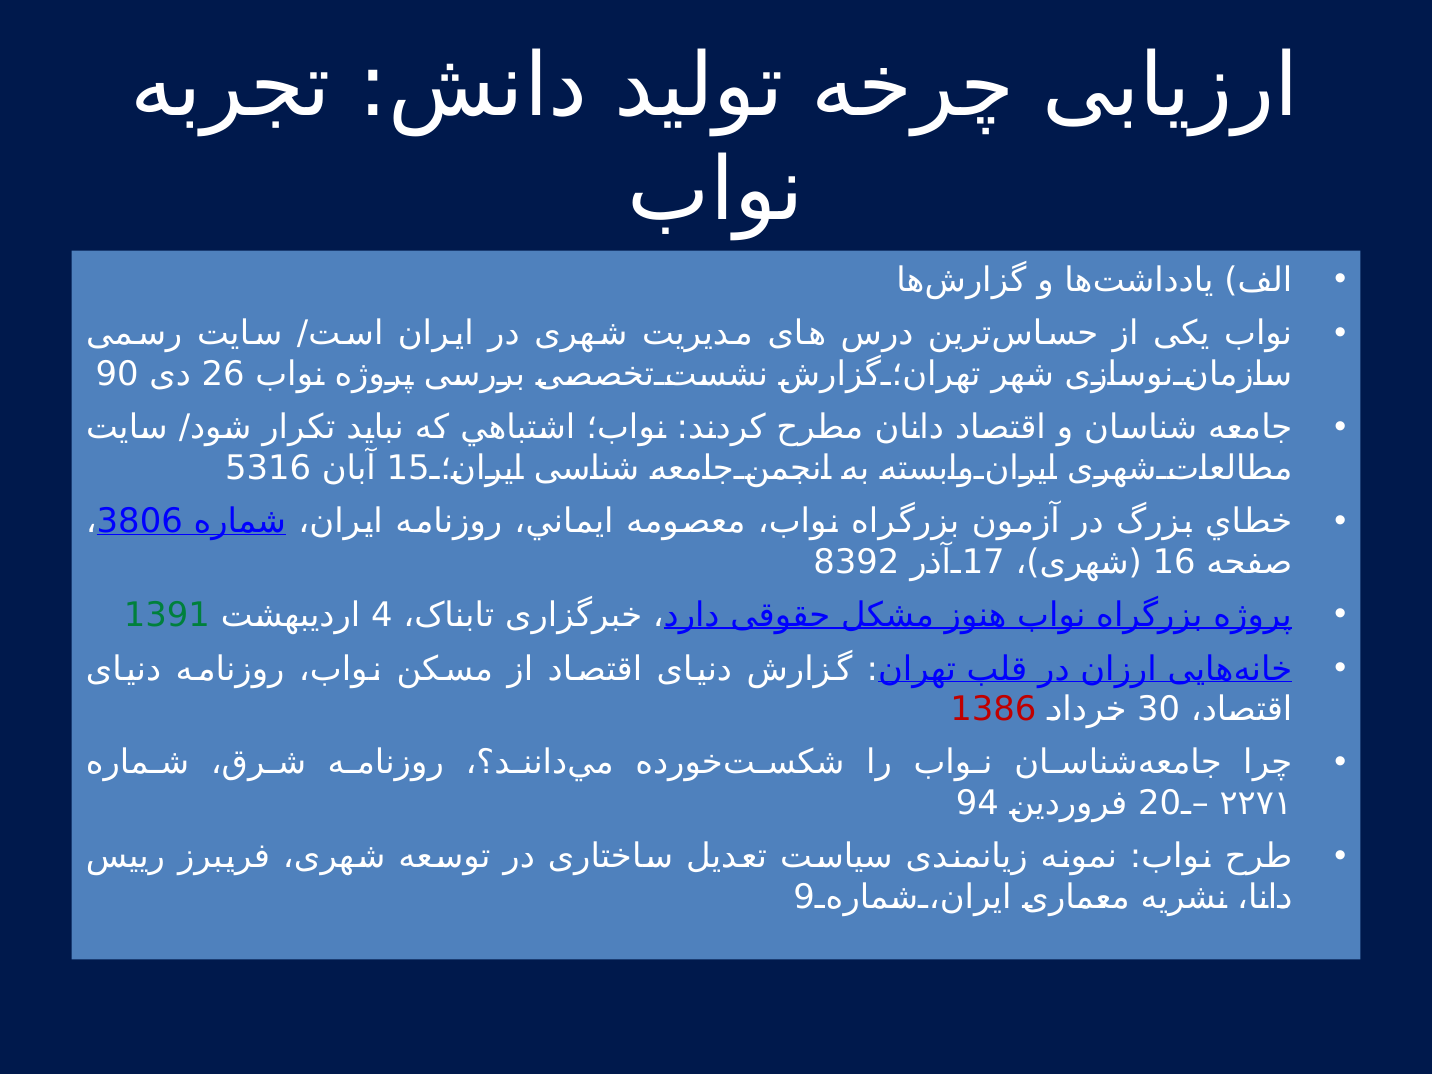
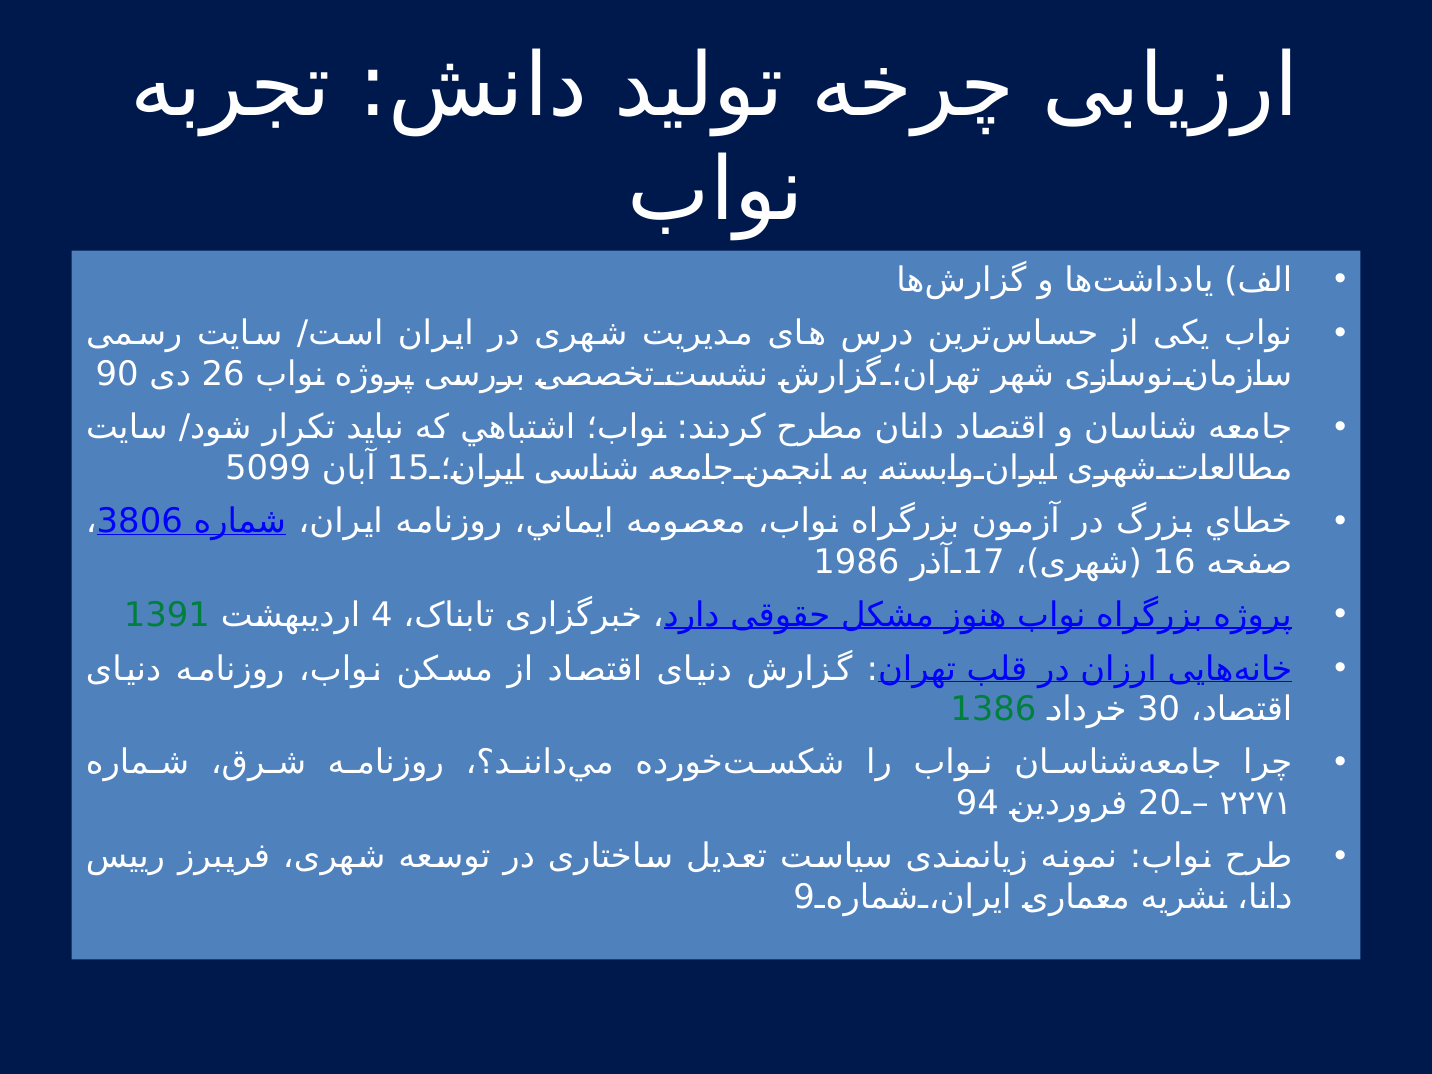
5316: 5316 -> 5099
8392: 8392 -> 1986
1386 colour: red -> green
